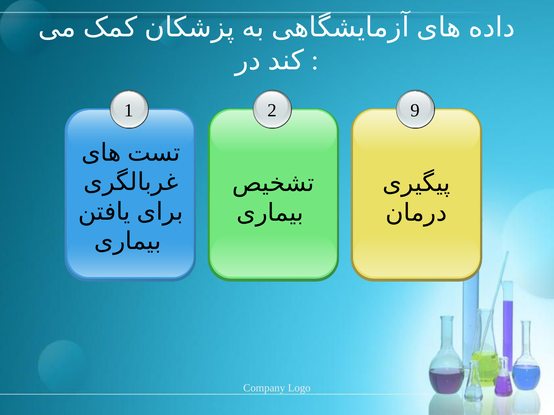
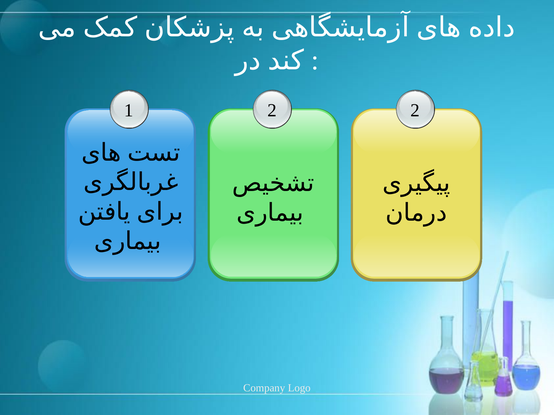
9 at (415, 111): 9 -> 2
